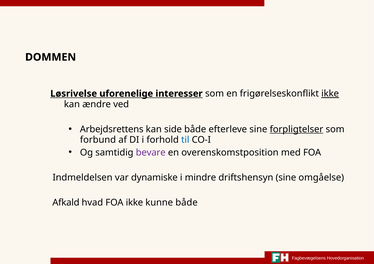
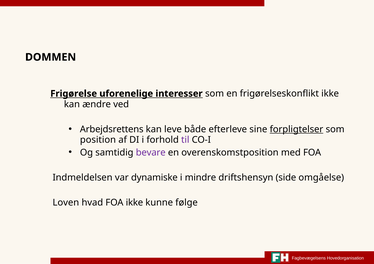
Løsrivelse: Løsrivelse -> Frigørelse
ikke at (330, 94) underline: present -> none
side: side -> leve
forbund: forbund -> position
til colour: blue -> purple
driftshensyn sine: sine -> side
Afkald: Afkald -> Loven
kunne både: både -> følge
